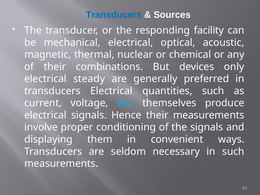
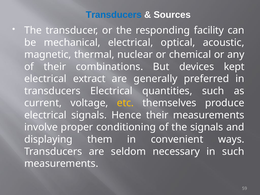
only: only -> kept
steady: steady -> extract
etc colour: light blue -> yellow
